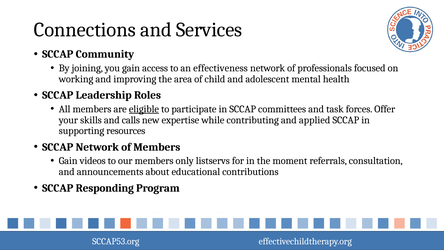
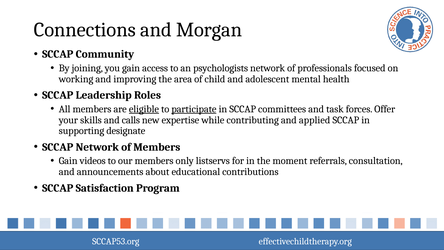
Services: Services -> Morgan
effectiveness: effectiveness -> psychologists
participate underline: none -> present
resources: resources -> designate
Responding: Responding -> Satisfaction
